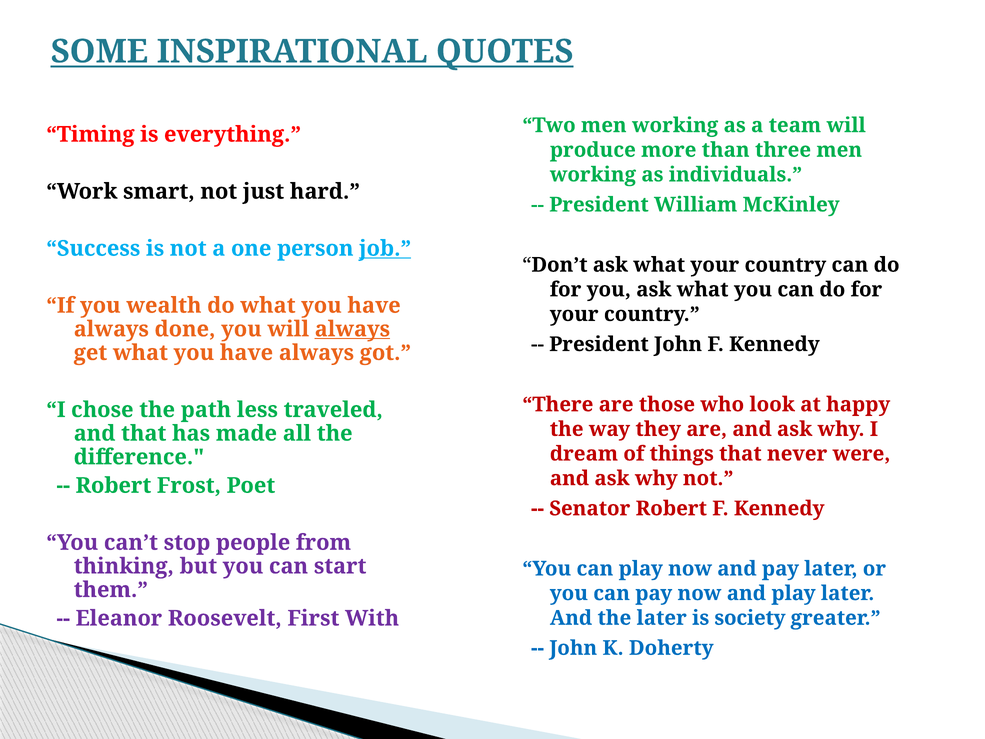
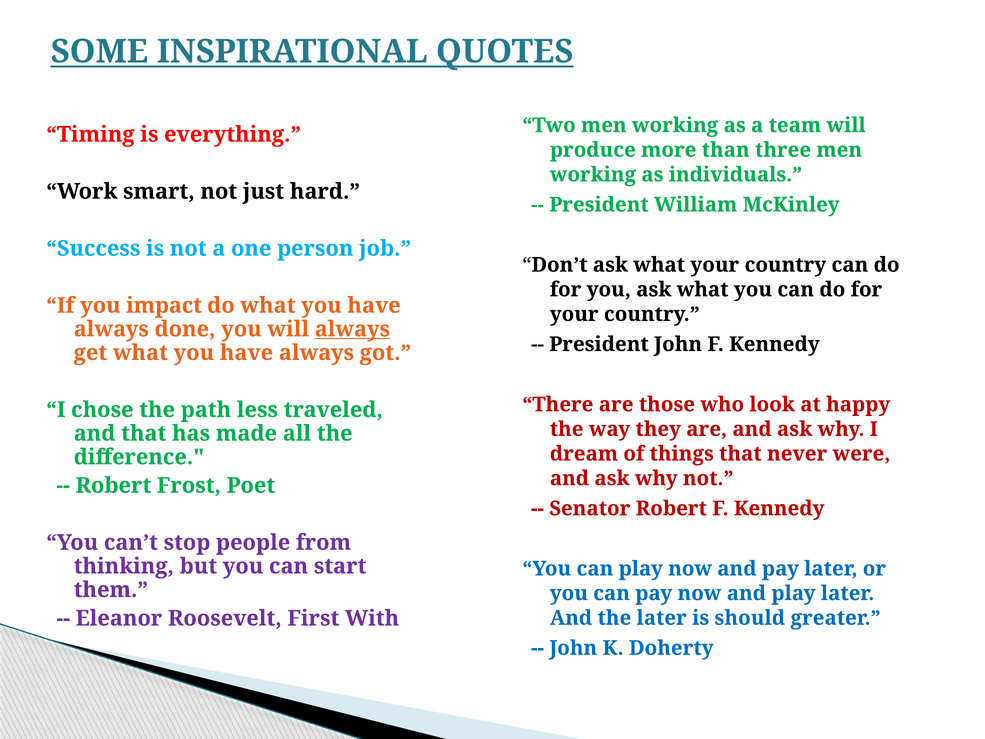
job underline: present -> none
wealth: wealth -> impact
society: society -> should
